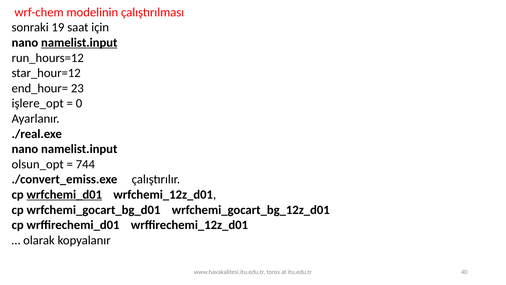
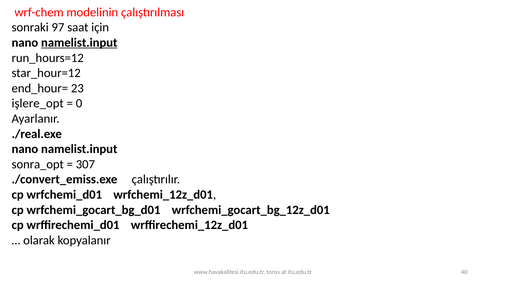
19: 19 -> 97
olsun_opt: olsun_opt -> sonra_opt
744: 744 -> 307
wrfchemi_d01 underline: present -> none
